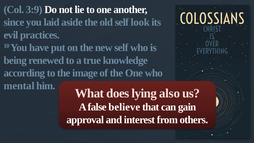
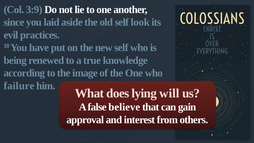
mental: mental -> failure
also: also -> will
